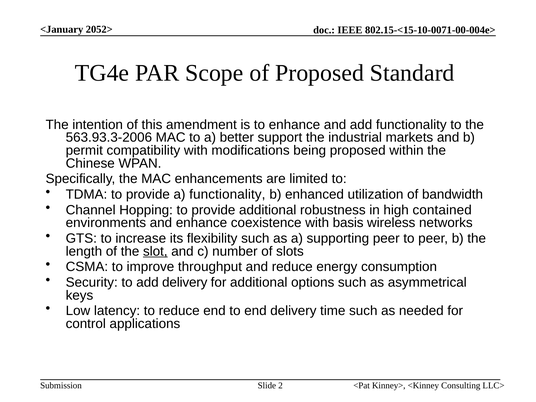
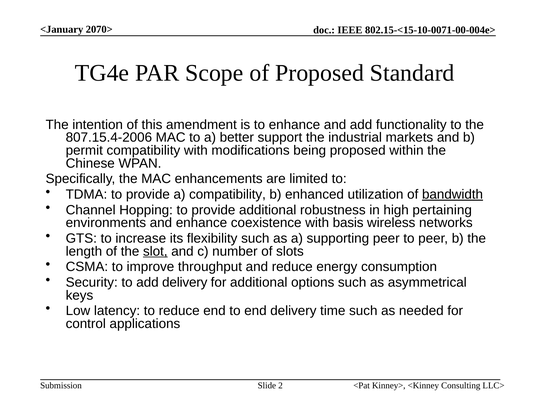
2052>: 2052> -> 2070>
563.93.3-2006: 563.93.3-2006 -> 807.15.4-2006
a functionality: functionality -> compatibility
bandwidth underline: none -> present
contained: contained -> pertaining
